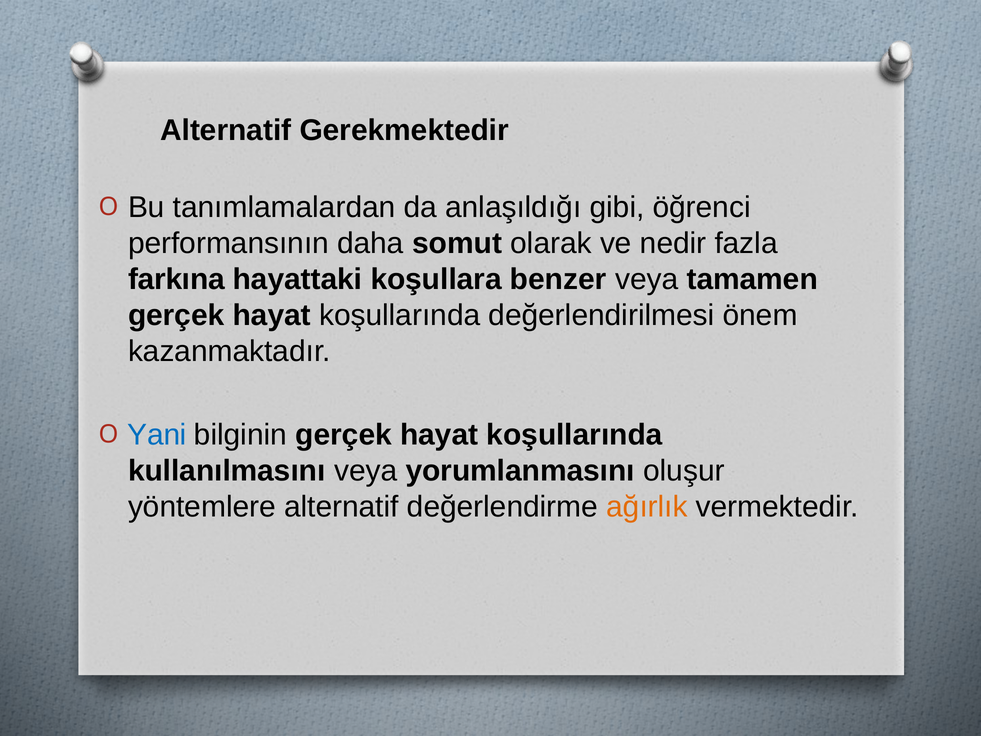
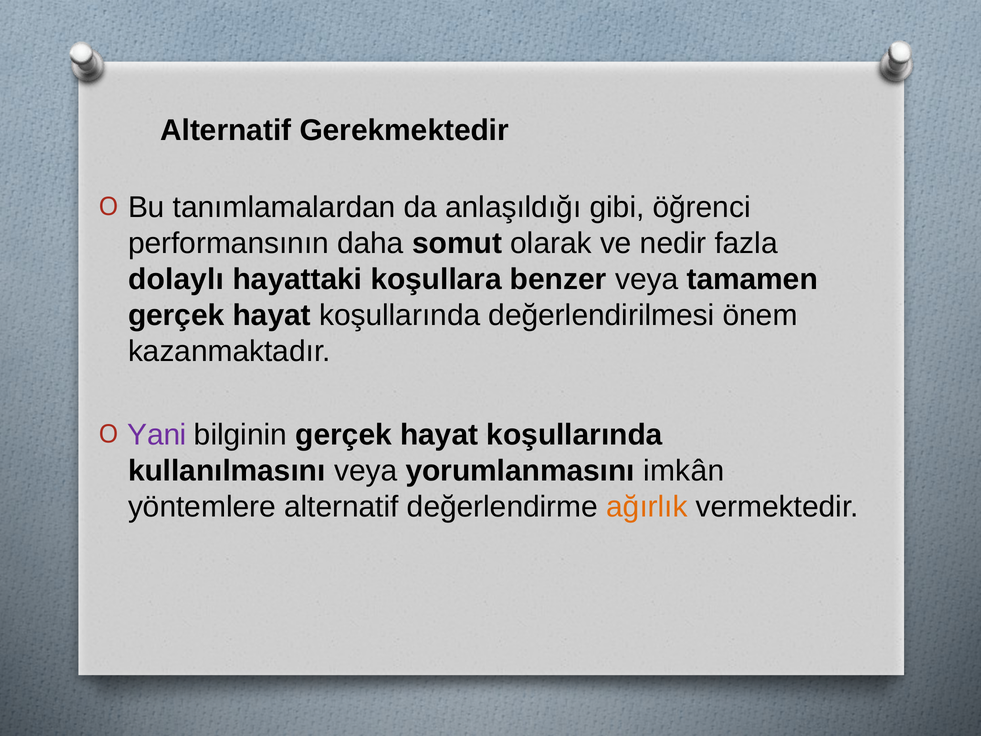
farkına: farkına -> dolaylı
Yani colour: blue -> purple
oluşur: oluşur -> imkân
